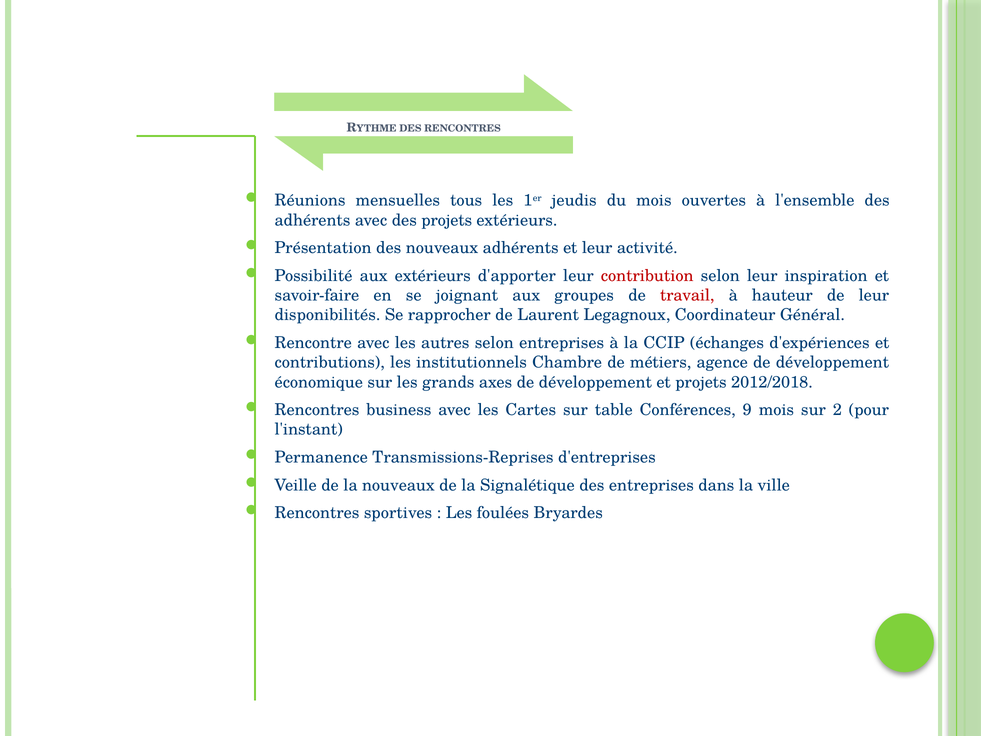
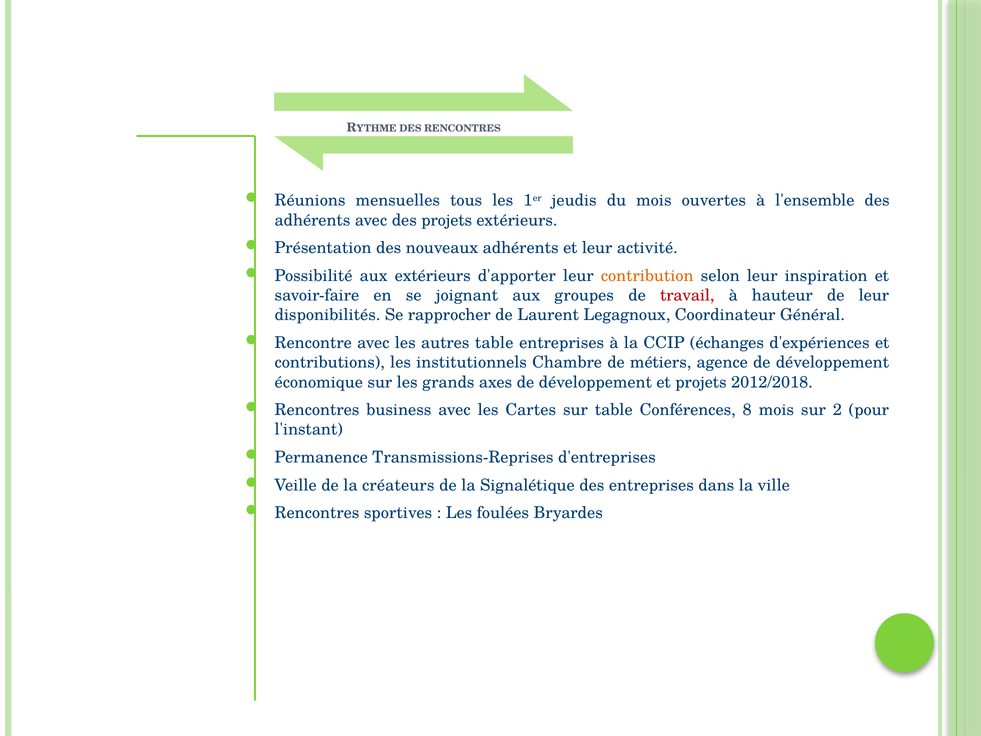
contribution colour: red -> orange
autres selon: selon -> table
9: 9 -> 8
la nouveaux: nouveaux -> créateurs
